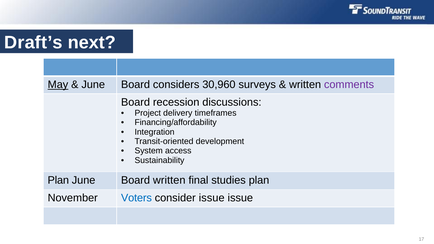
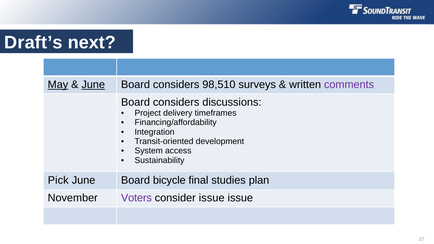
June at (93, 85) underline: none -> present
30,960: 30,960 -> 98,510
recession at (176, 102): recession -> considers
Plan at (58, 180): Plan -> Pick
Board written: written -> bicycle
Voters colour: blue -> purple
